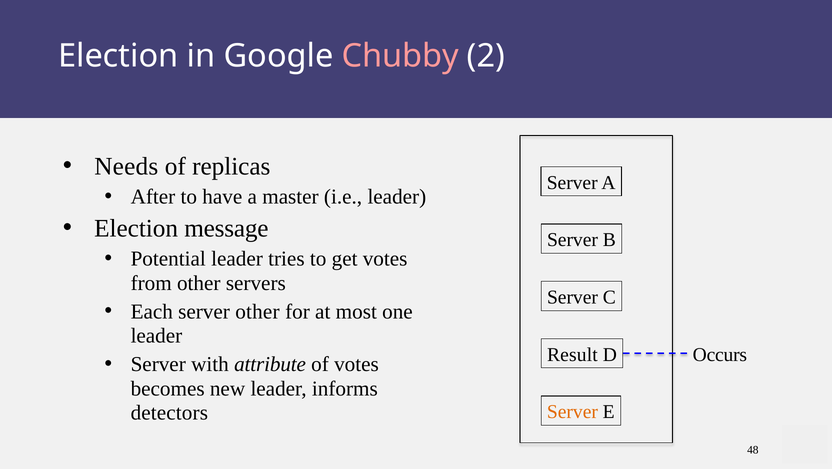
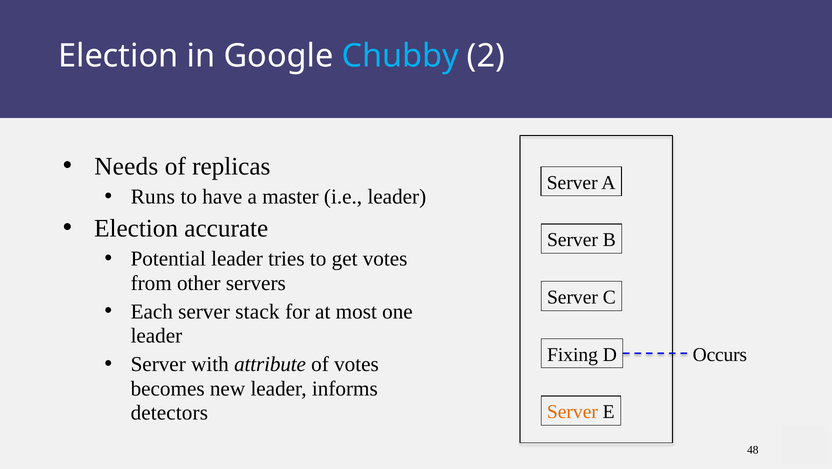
Chubby colour: pink -> light blue
After: After -> Runs
message: message -> accurate
server other: other -> stack
Result: Result -> Fixing
